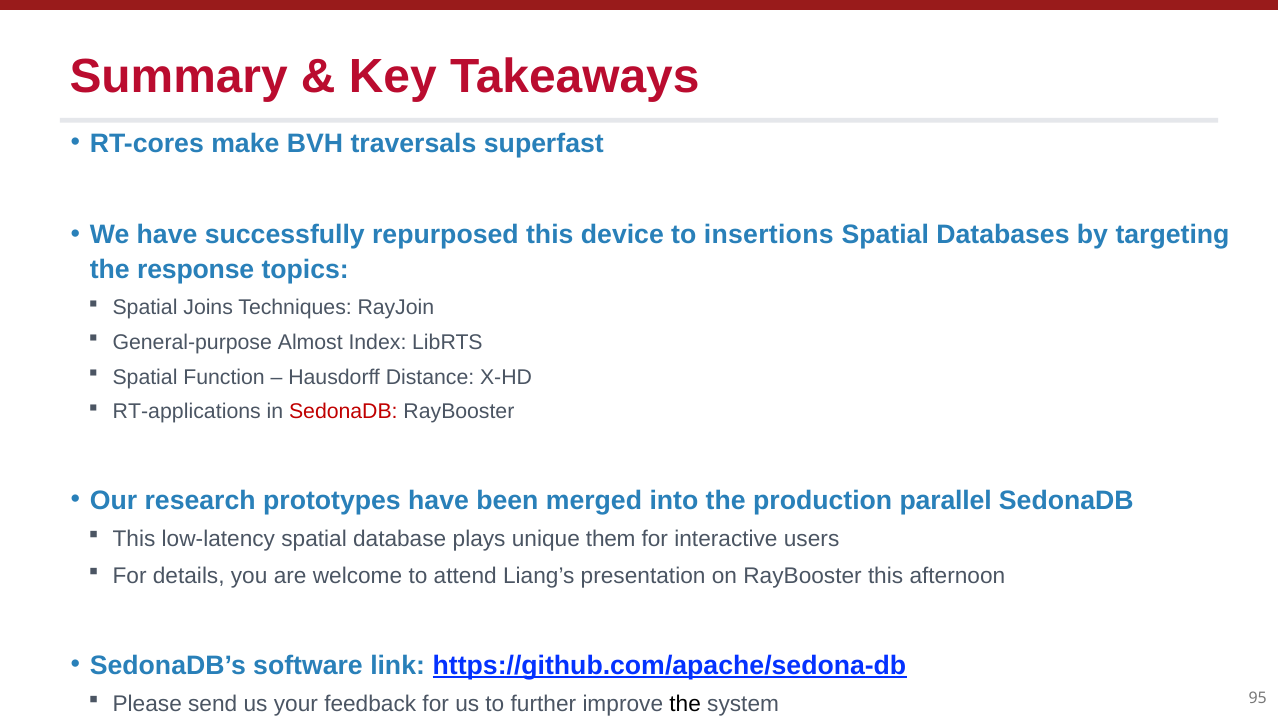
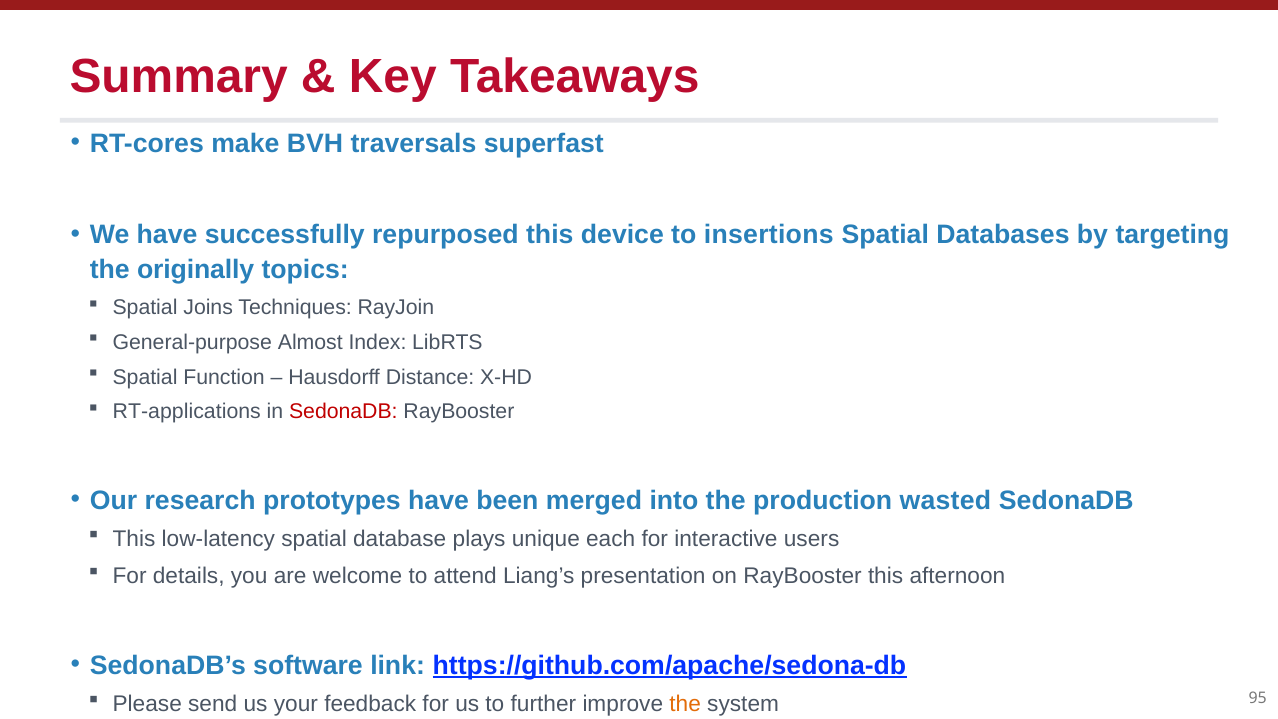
response: response -> originally
parallel: parallel -> wasted
them: them -> each
the at (685, 704) colour: black -> orange
